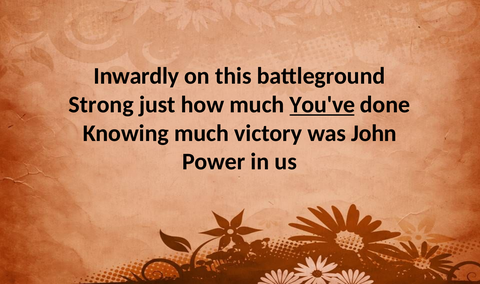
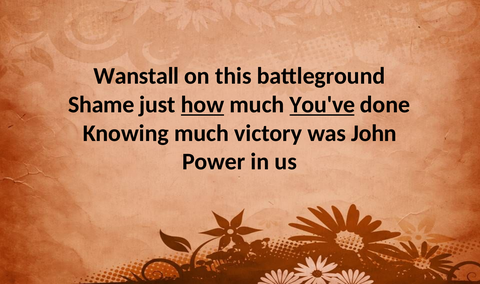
Inwardly: Inwardly -> Wanstall
Strong: Strong -> Shame
how underline: none -> present
